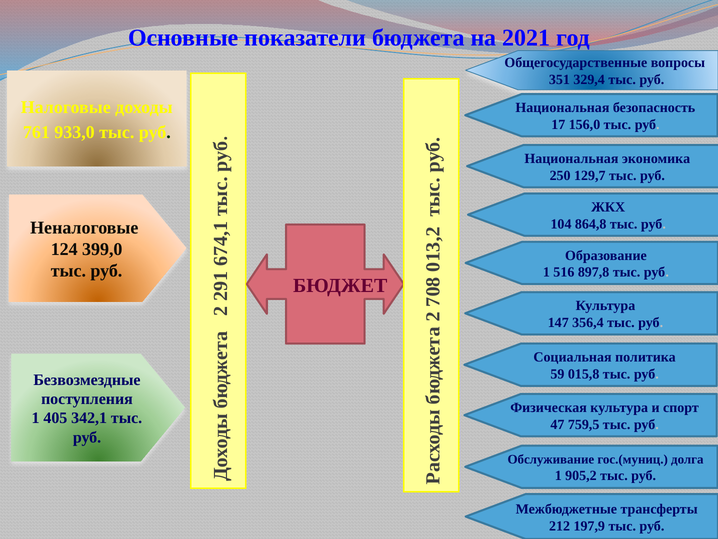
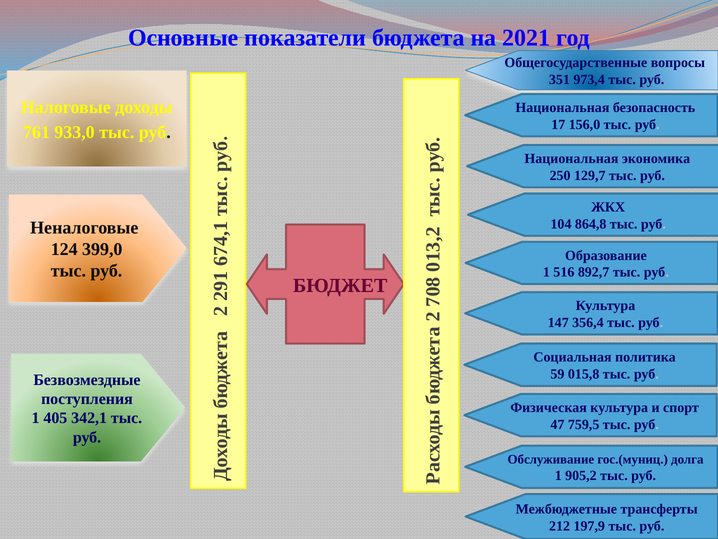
329,4: 329,4 -> 973,4
897,8: 897,8 -> 892,7
